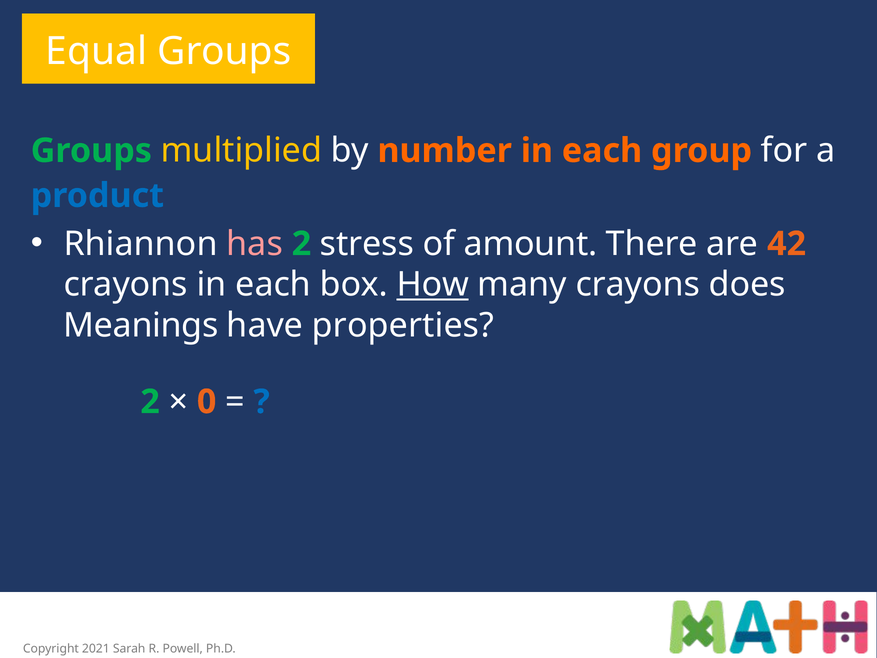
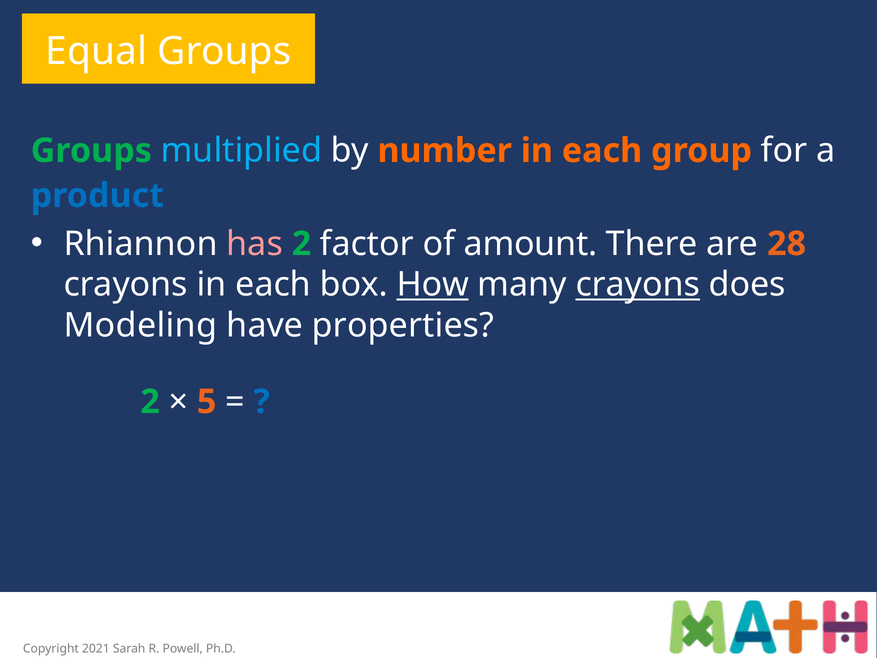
multiplied colour: yellow -> light blue
stress: stress -> factor
42: 42 -> 28
crayons at (638, 285) underline: none -> present
Meanings: Meanings -> Modeling
0: 0 -> 5
